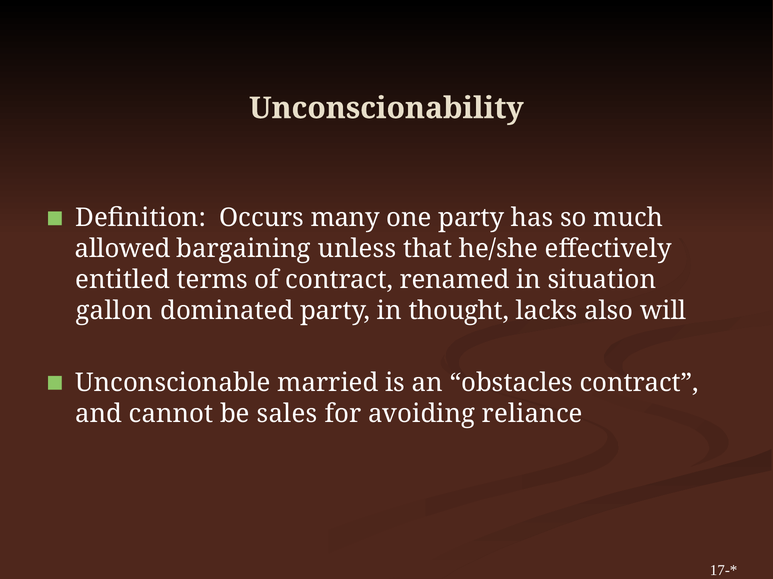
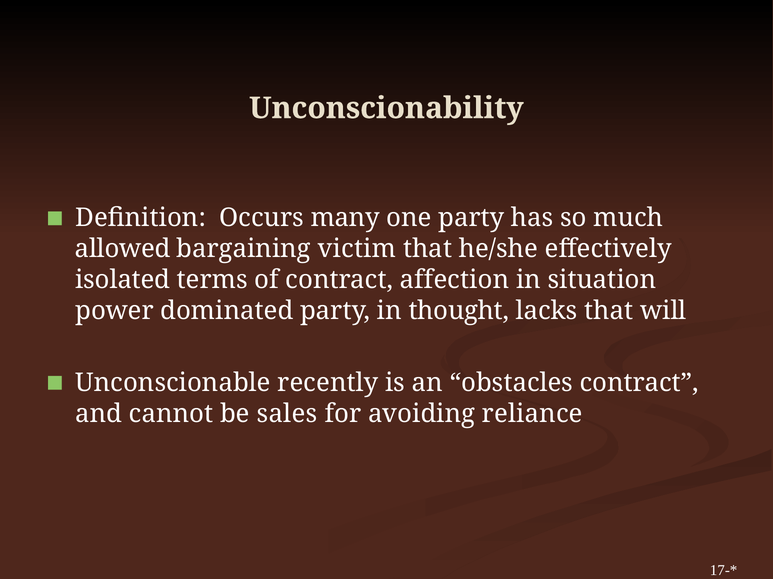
unless: unless -> victim
entitled: entitled -> isolated
renamed: renamed -> affection
gallon: gallon -> power
lacks also: also -> that
married: married -> recently
